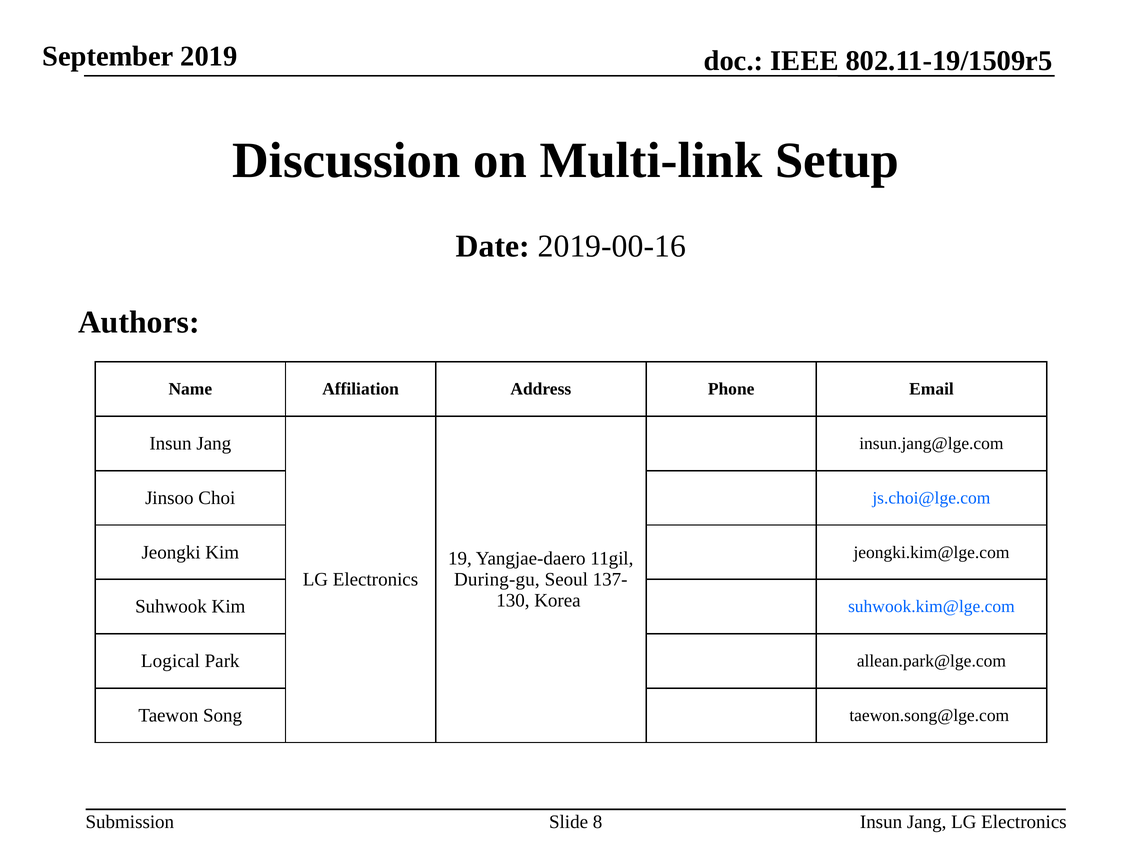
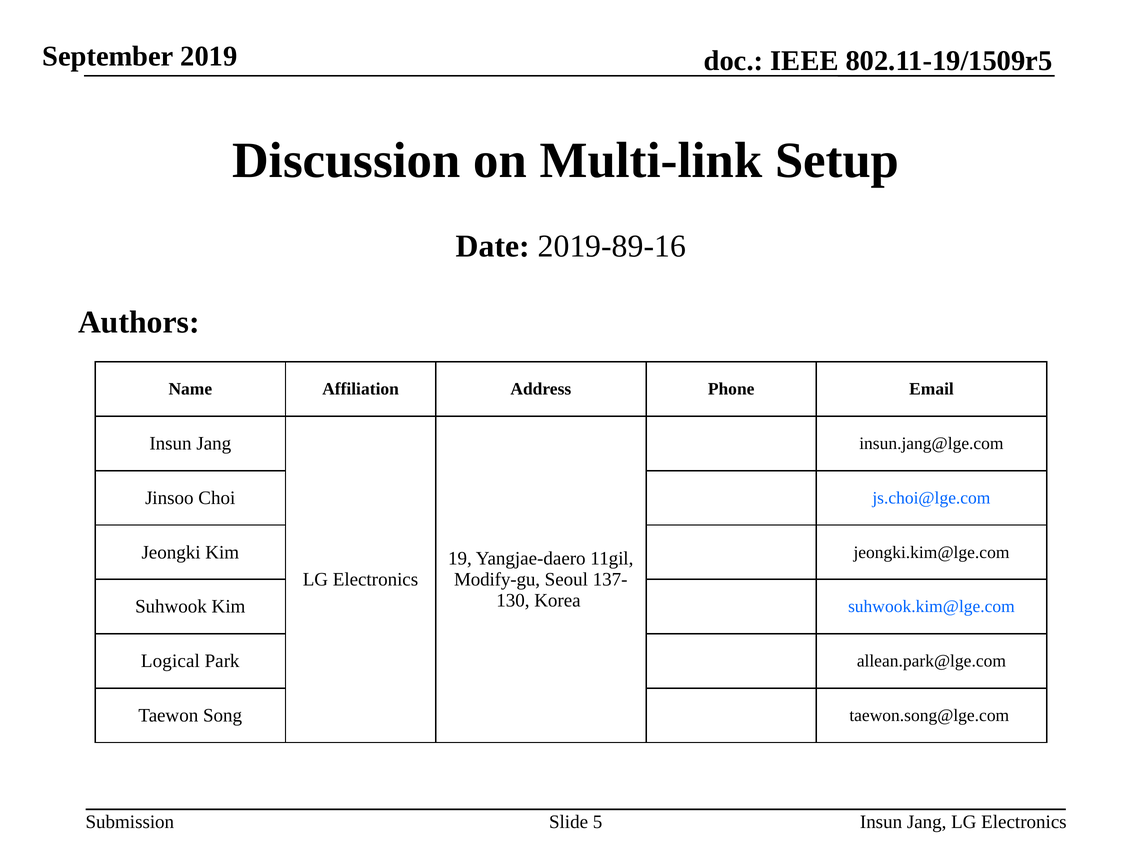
2019-00-16: 2019-00-16 -> 2019-89-16
During-gu: During-gu -> Modify-gu
8: 8 -> 5
